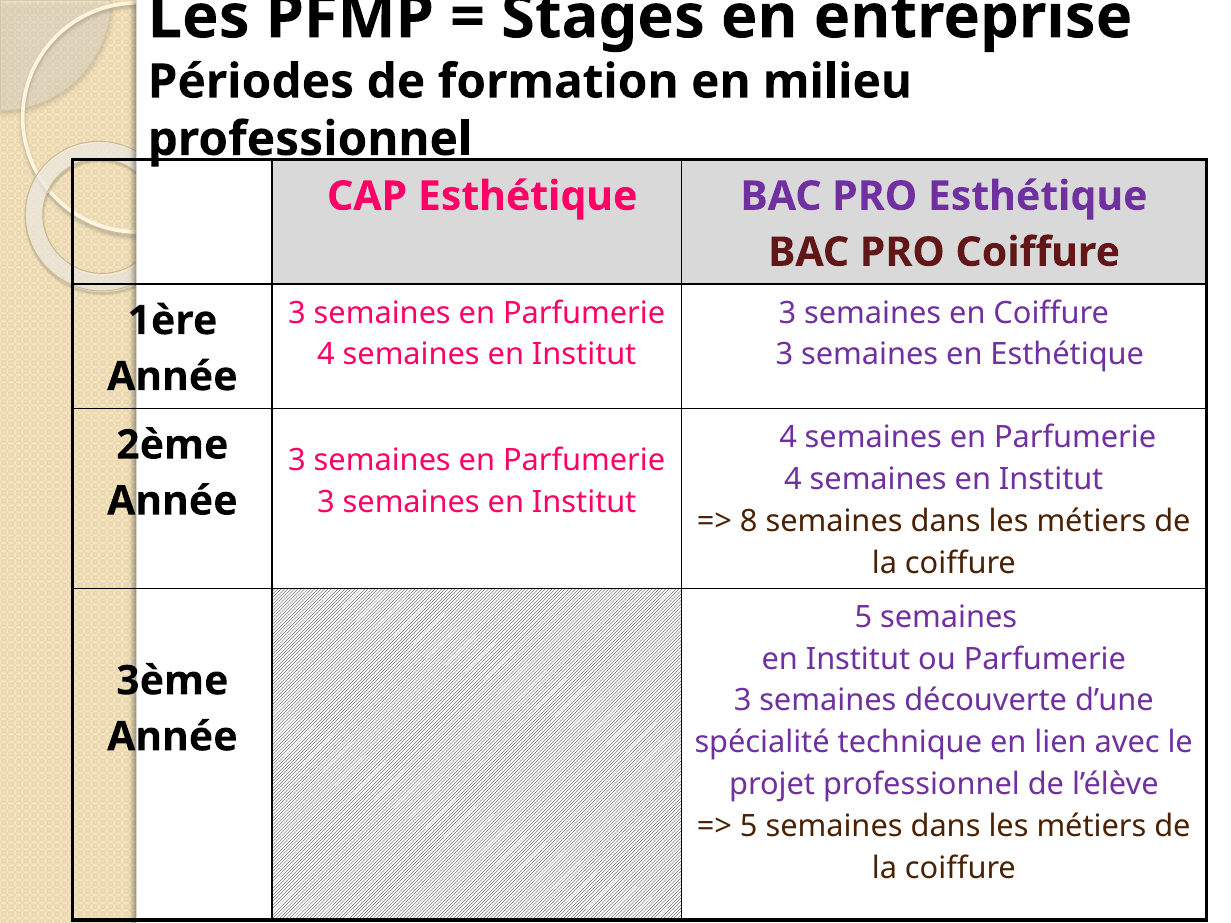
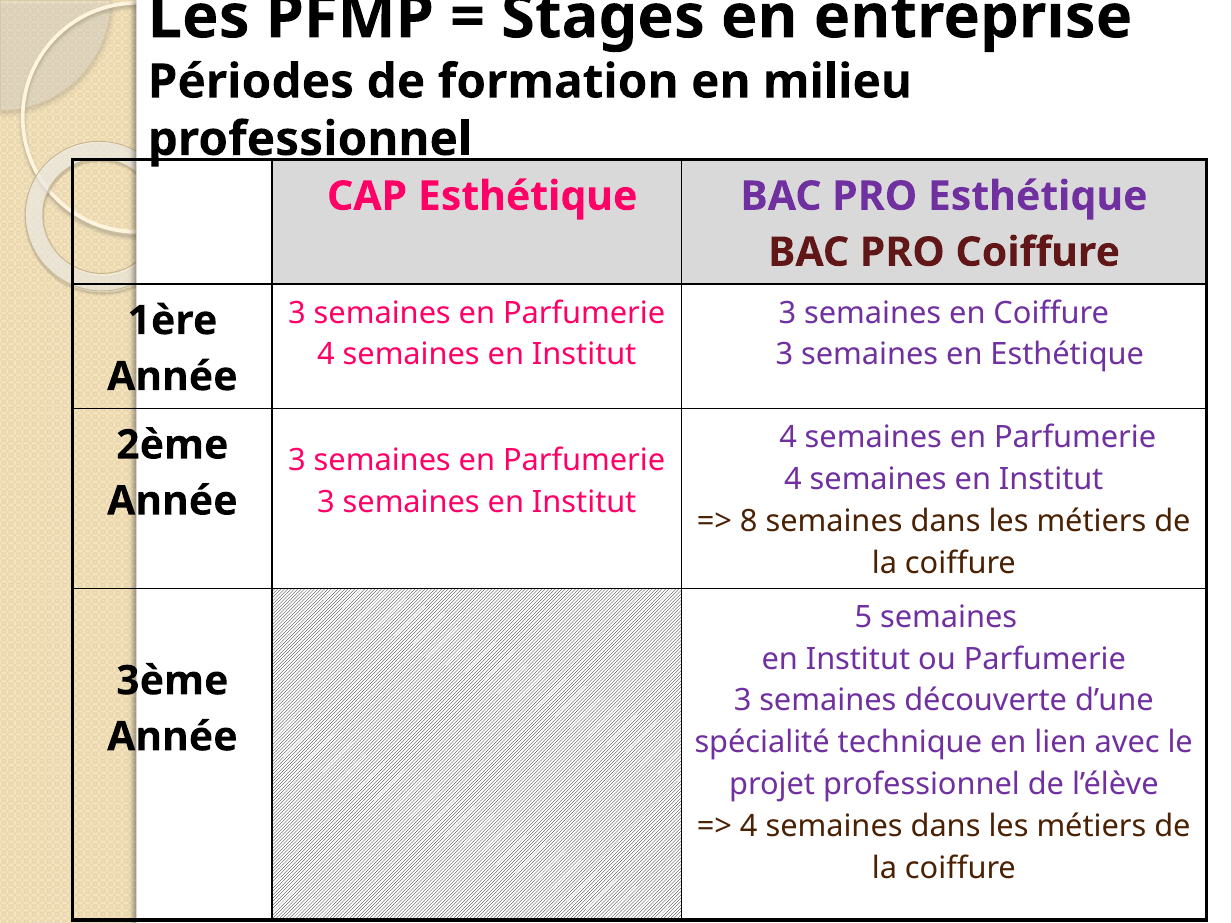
5 at (749, 827): 5 -> 4
